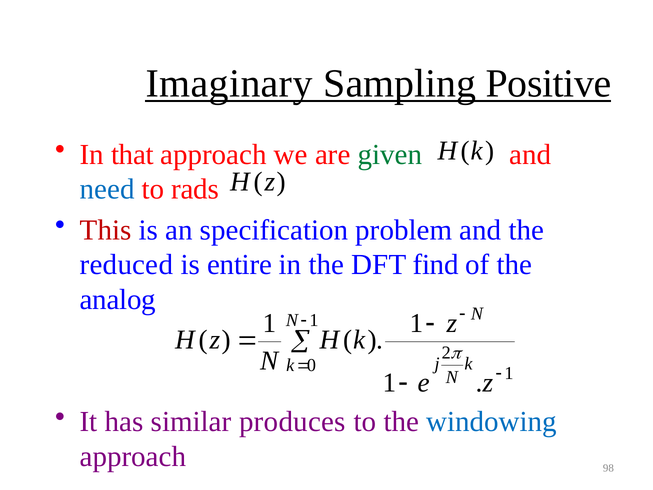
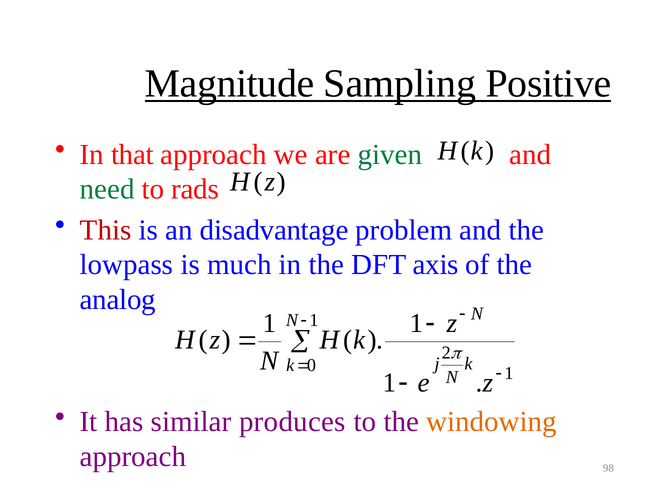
Imaginary: Imaginary -> Magnitude
need colour: blue -> green
specification: specification -> disadvantage
reduced: reduced -> lowpass
entire: entire -> much
find: find -> axis
windowing colour: blue -> orange
